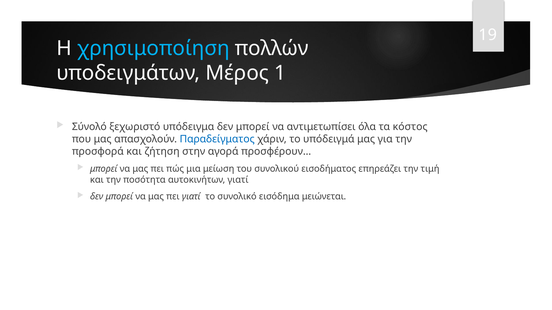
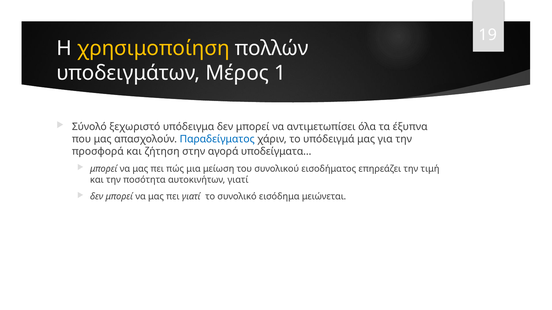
χρησιμοποίηση colour: light blue -> yellow
κόστος: κόστος -> έξυπνα
προσφέρουν…: προσφέρουν… -> υποδείγματα…
